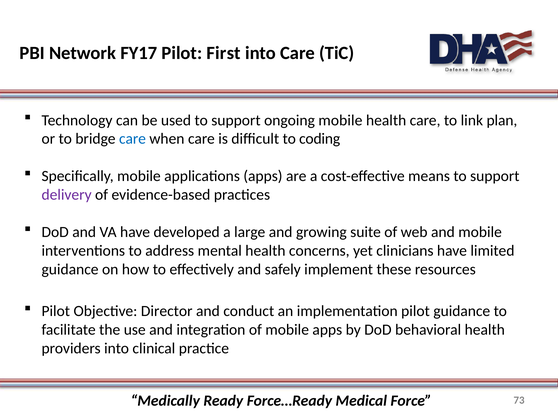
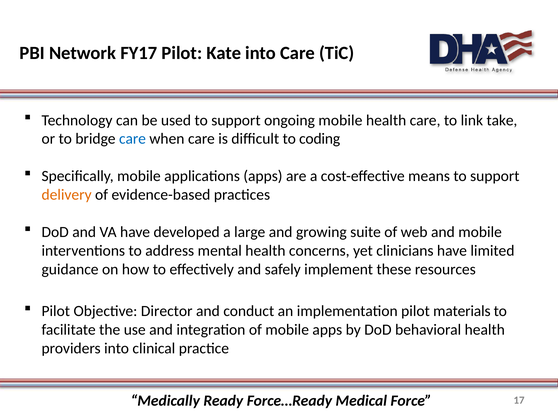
First: First -> Kate
plan: plan -> take
delivery colour: purple -> orange
pilot guidance: guidance -> materials
73: 73 -> 17
